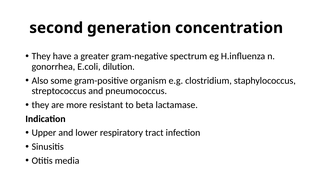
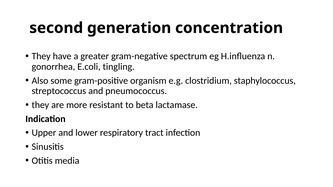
dilution: dilution -> tingling
